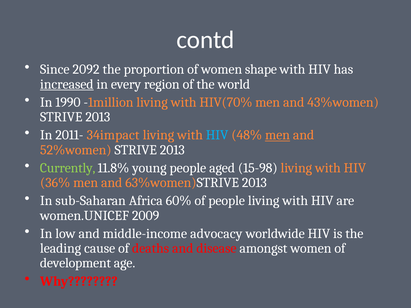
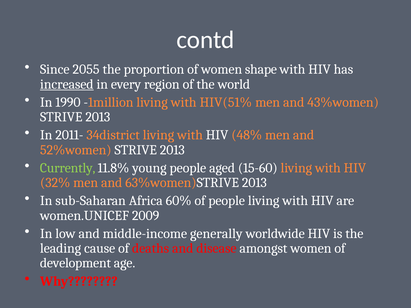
2092: 2092 -> 2055
HIV(70%: HIV(70% -> HIV(51%
34impact: 34impact -> 34district
HIV at (217, 135) colour: light blue -> white
men at (278, 135) underline: present -> none
15-98: 15-98 -> 15-60
36%: 36% -> 32%
advocacy: advocacy -> generally
